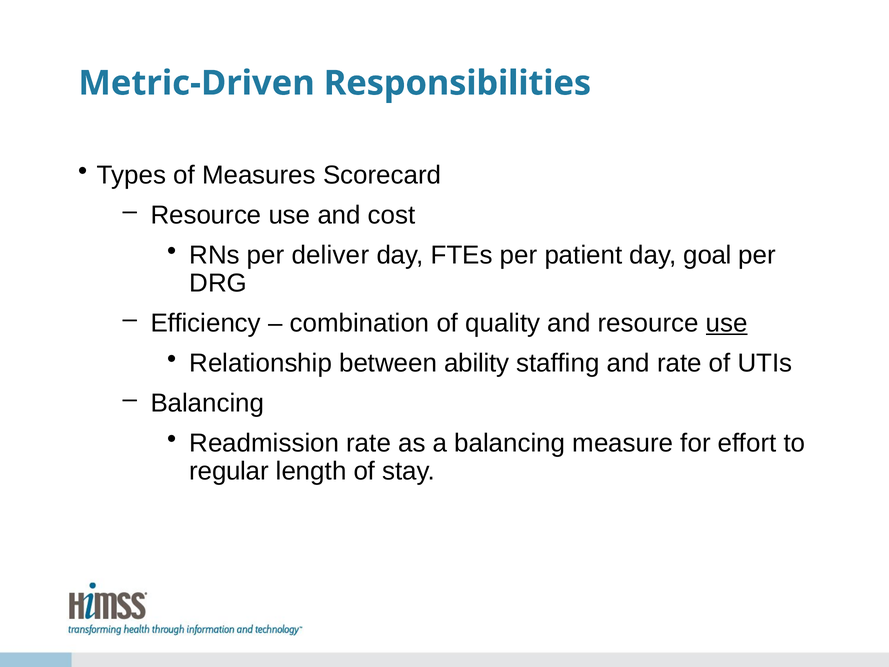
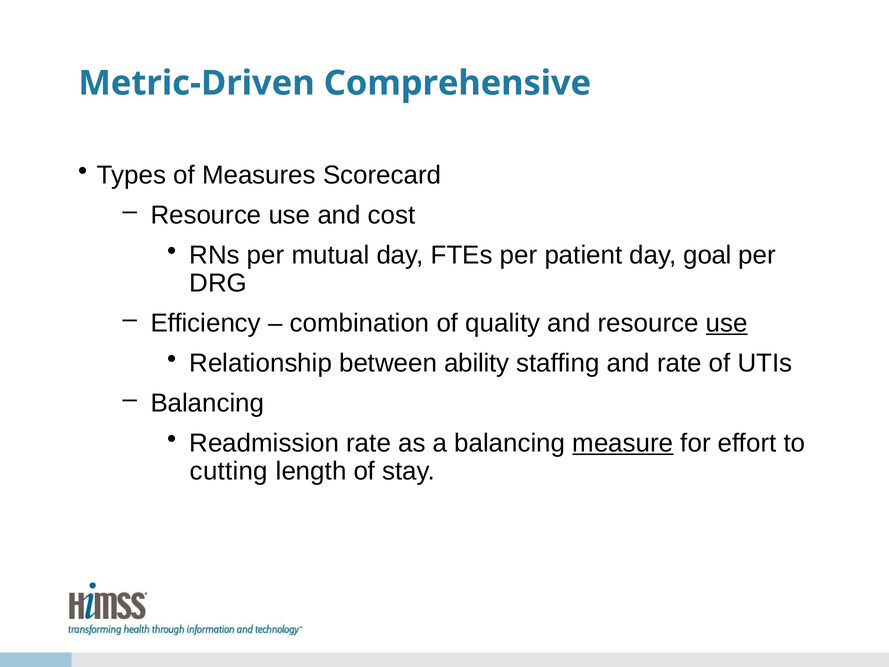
Responsibilities: Responsibilities -> Comprehensive
deliver: deliver -> mutual
measure underline: none -> present
regular: regular -> cutting
